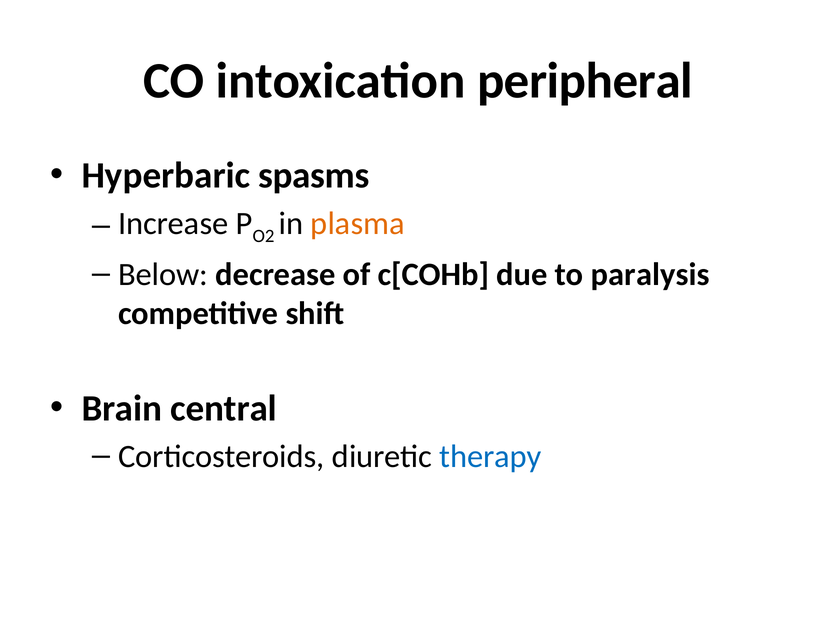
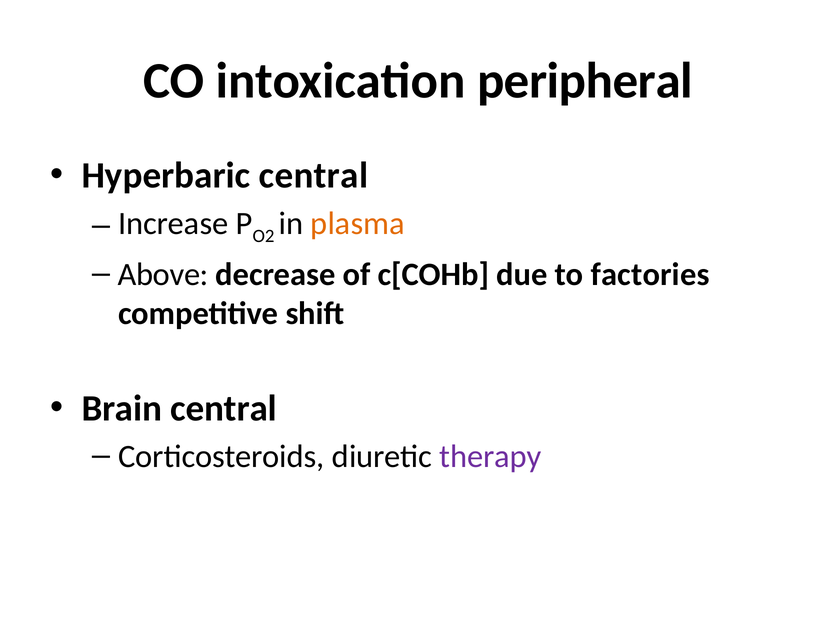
Hyperbaric spasms: spasms -> central
Below: Below -> Above
paralysis: paralysis -> factories
therapy colour: blue -> purple
